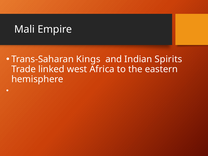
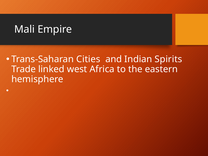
Kings: Kings -> Cities
